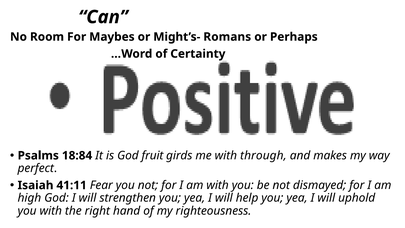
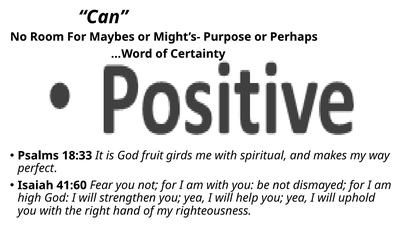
Romans: Romans -> Purpose
18:84: 18:84 -> 18:33
through: through -> spiritual
41:11: 41:11 -> 41:60
